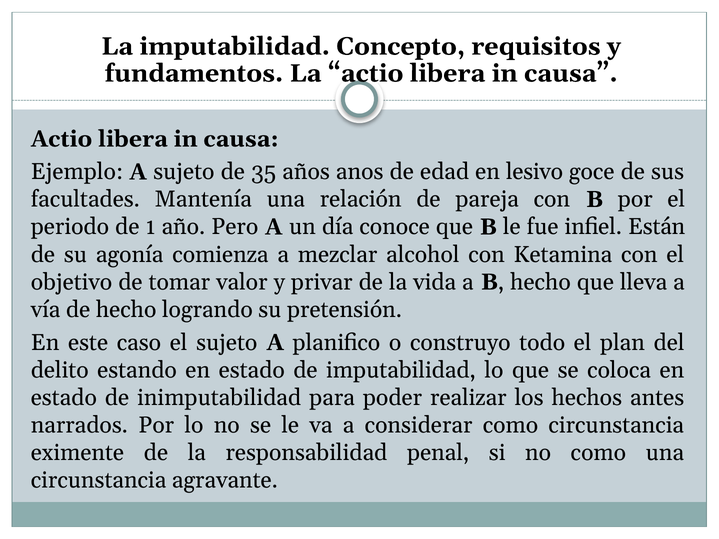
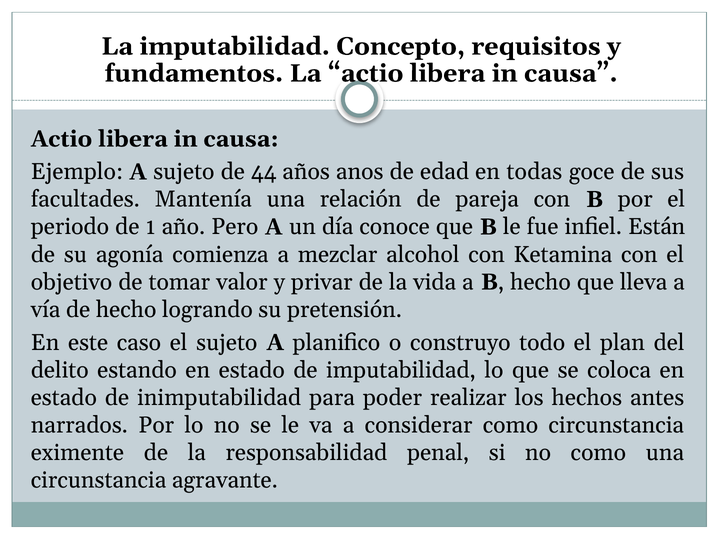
35: 35 -> 44
lesivo: lesivo -> todas
